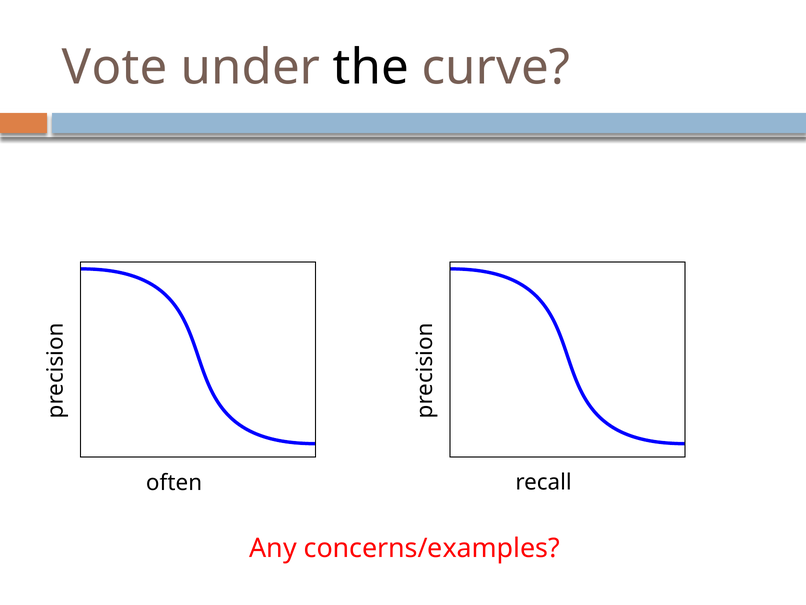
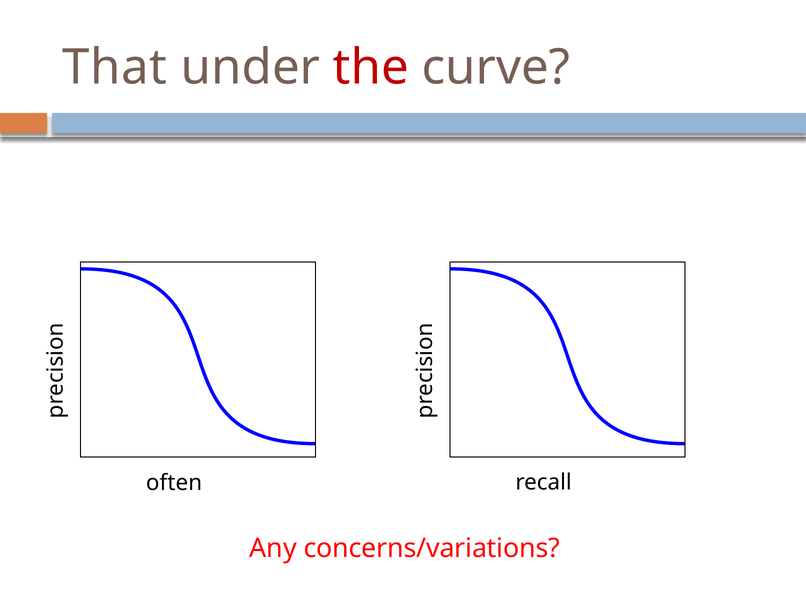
Vote: Vote -> That
the colour: black -> red
concerns/examples: concerns/examples -> concerns/variations
